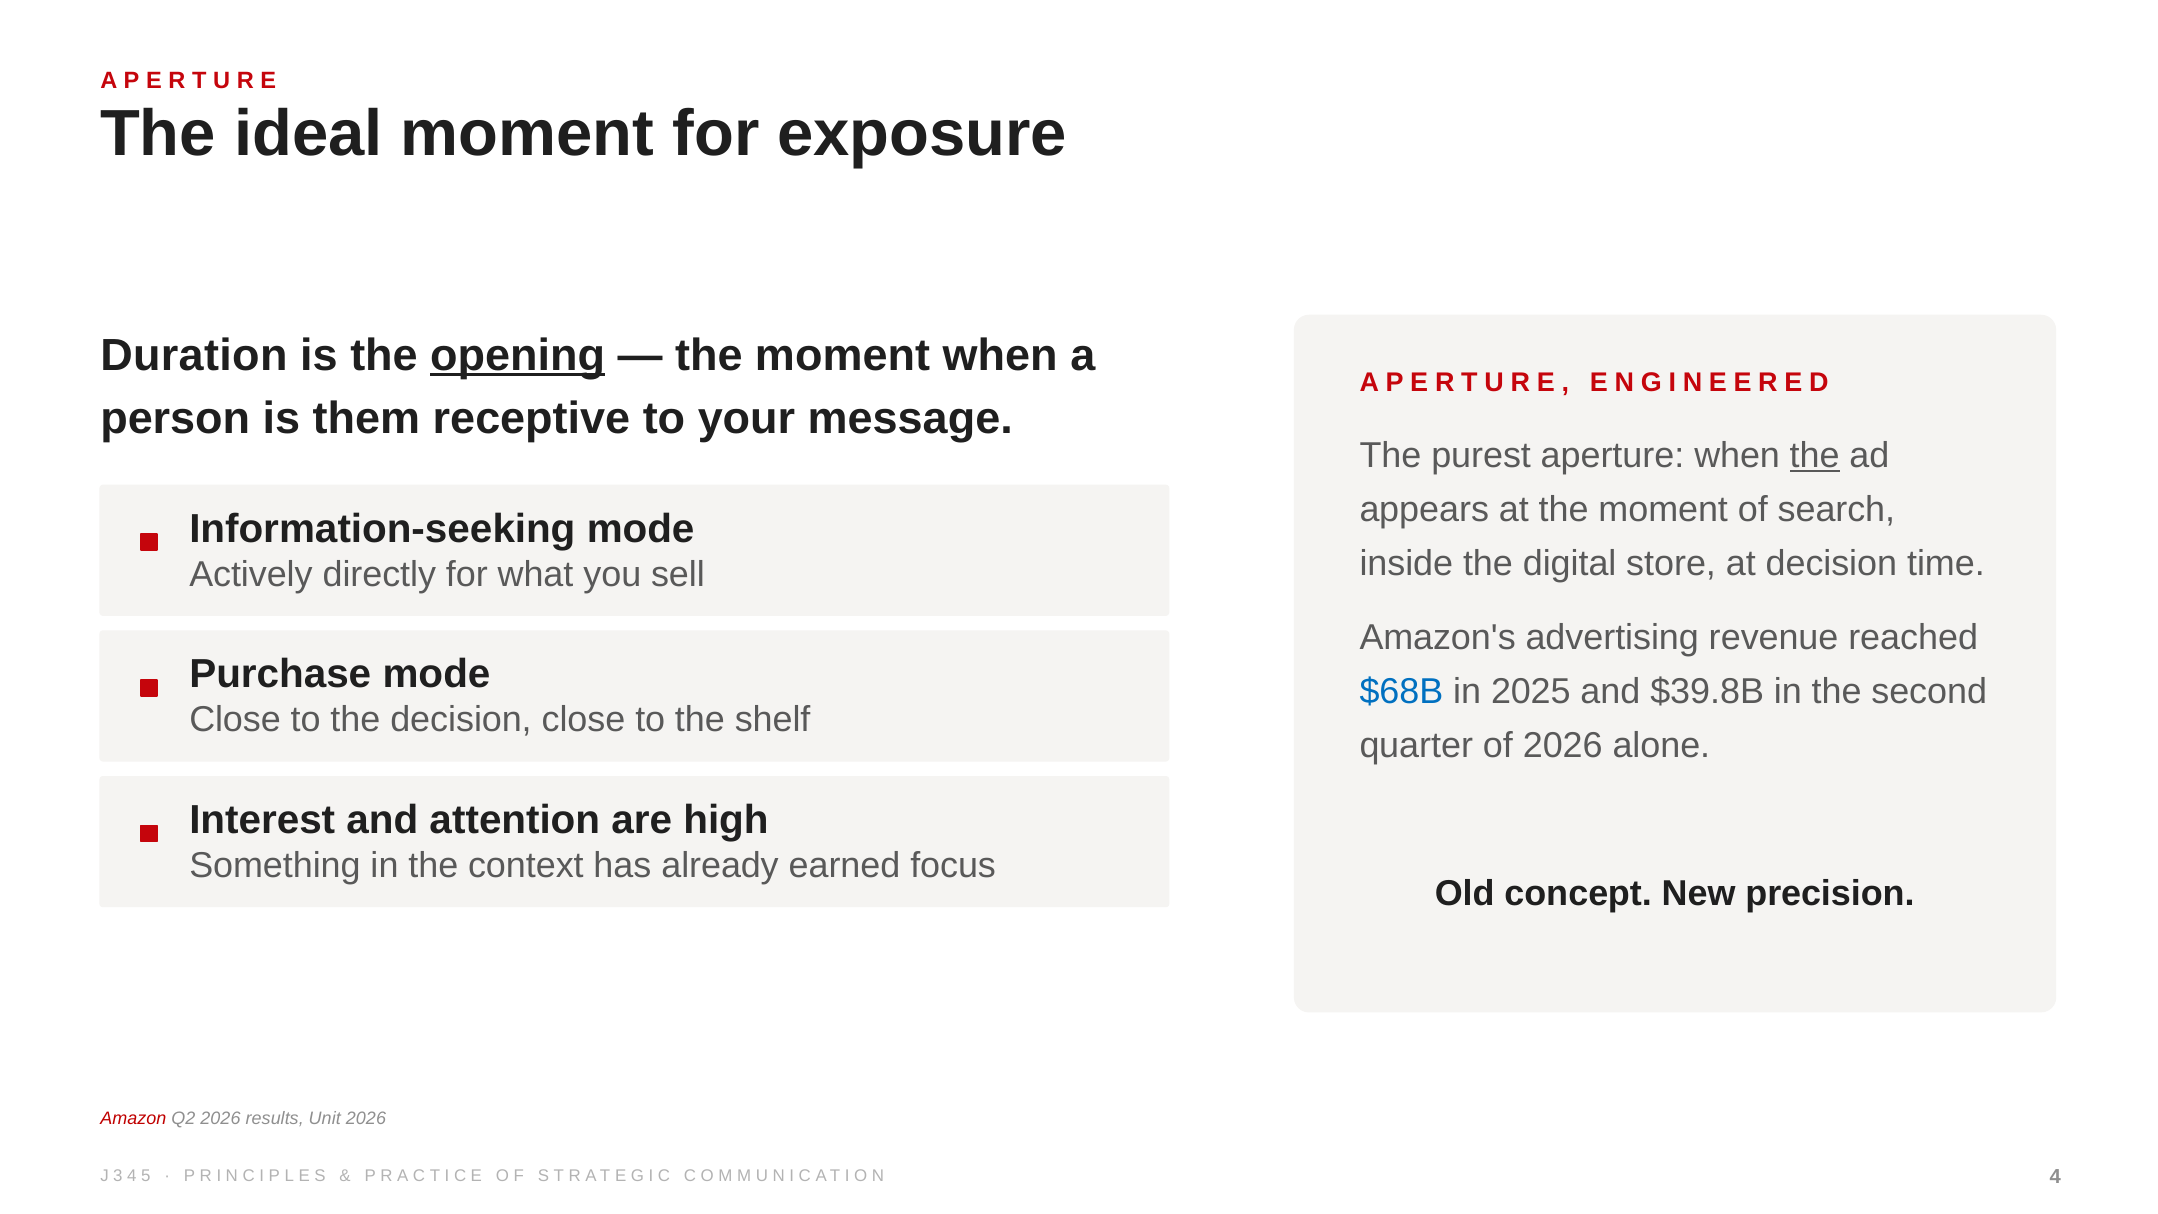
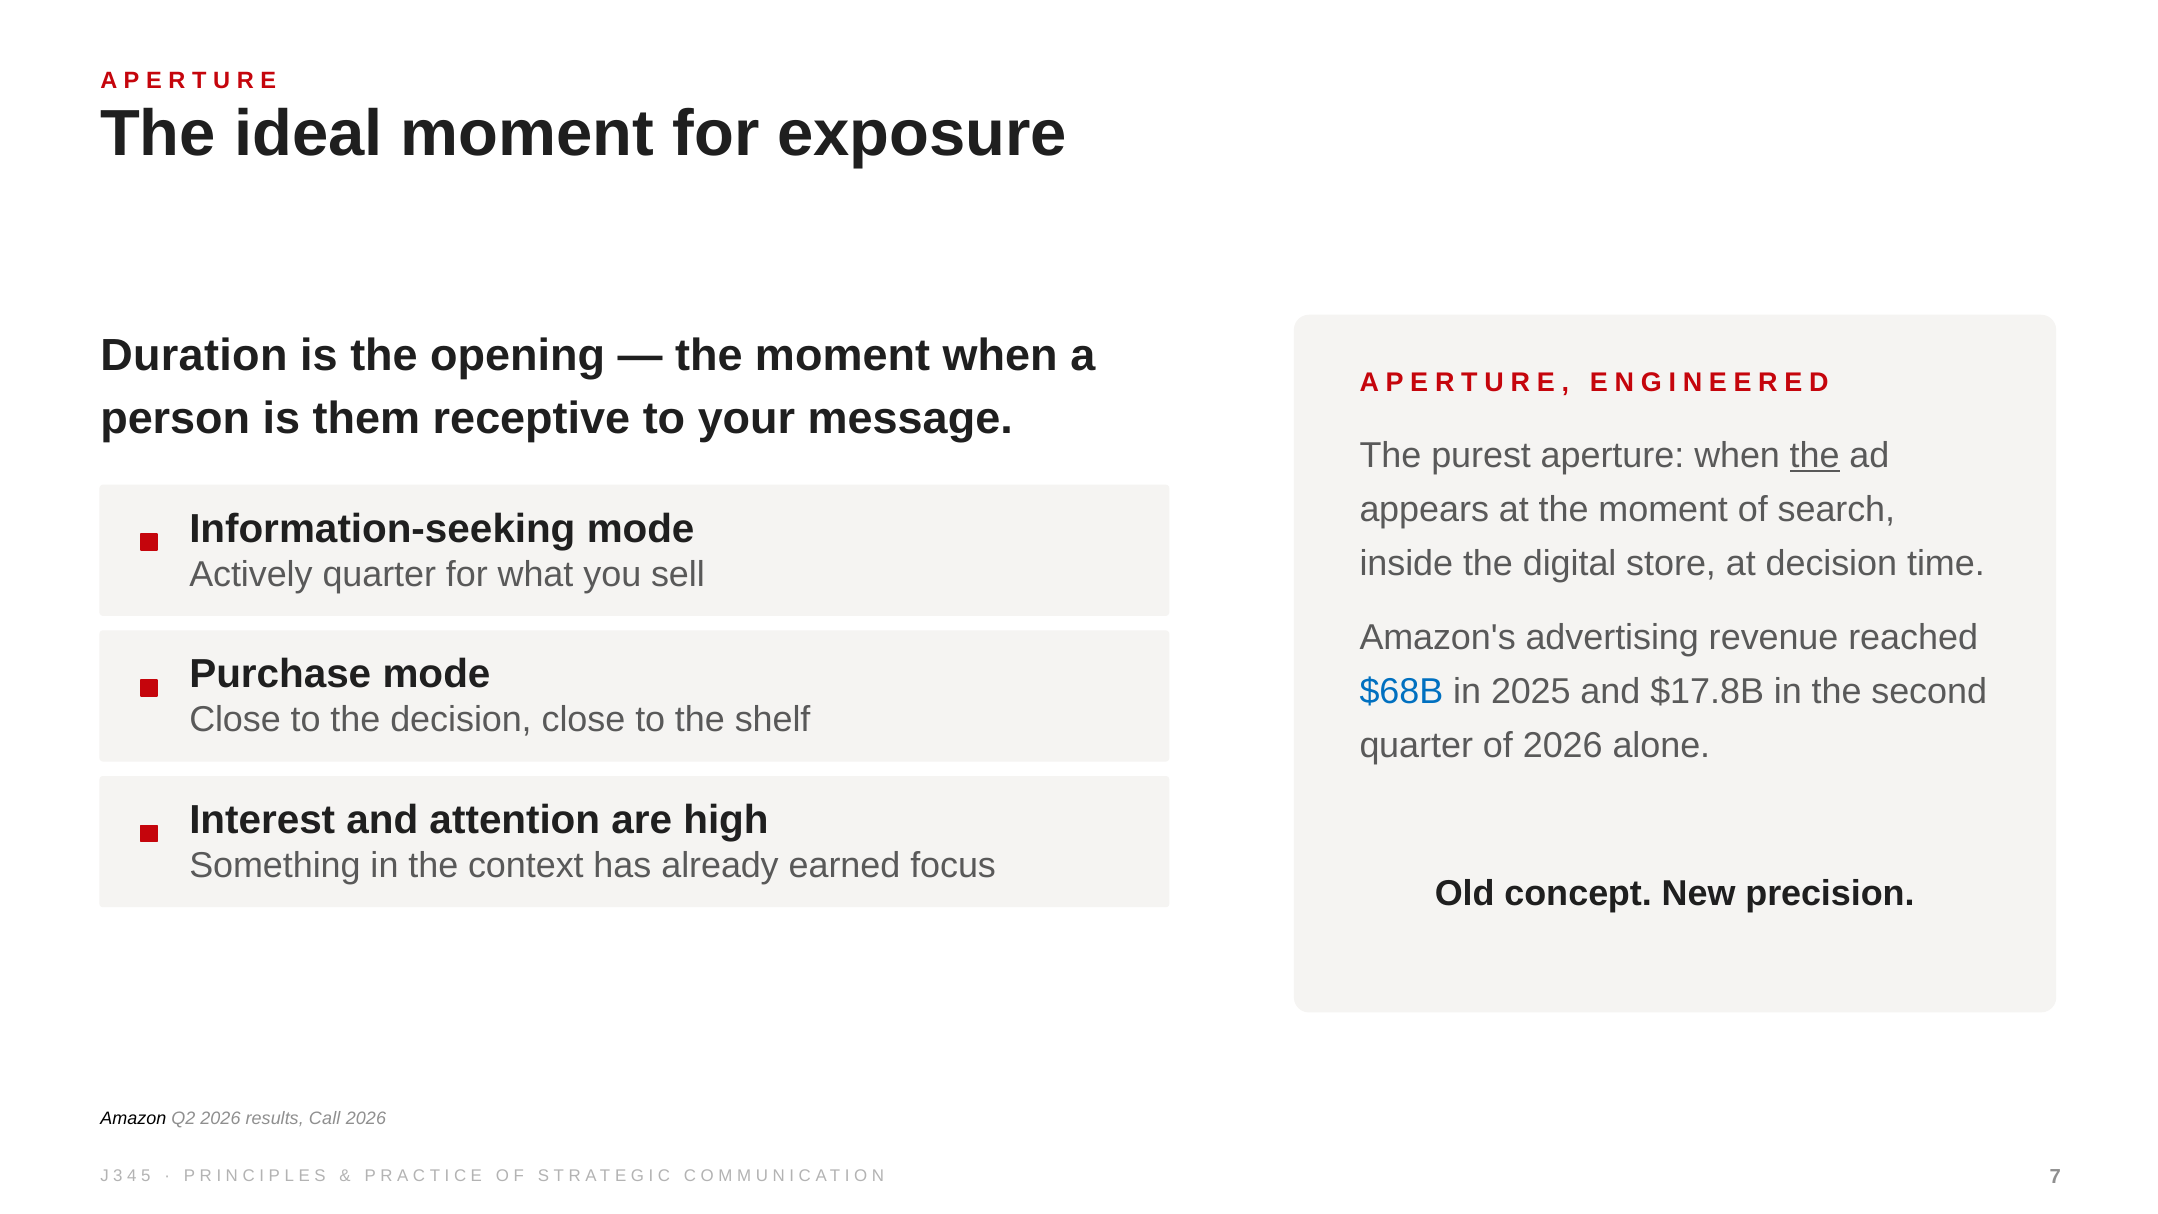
opening underline: present -> none
Actively directly: directly -> quarter
$39.8B: $39.8B -> $17.8B
Amazon colour: red -> black
Unit: Unit -> Call
4 at (2055, 1176): 4 -> 7
